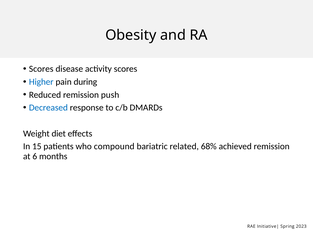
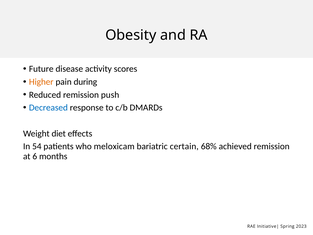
Scores at (41, 69): Scores -> Future
Higher colour: blue -> orange
15: 15 -> 54
compound: compound -> meloxicam
related: related -> certain
